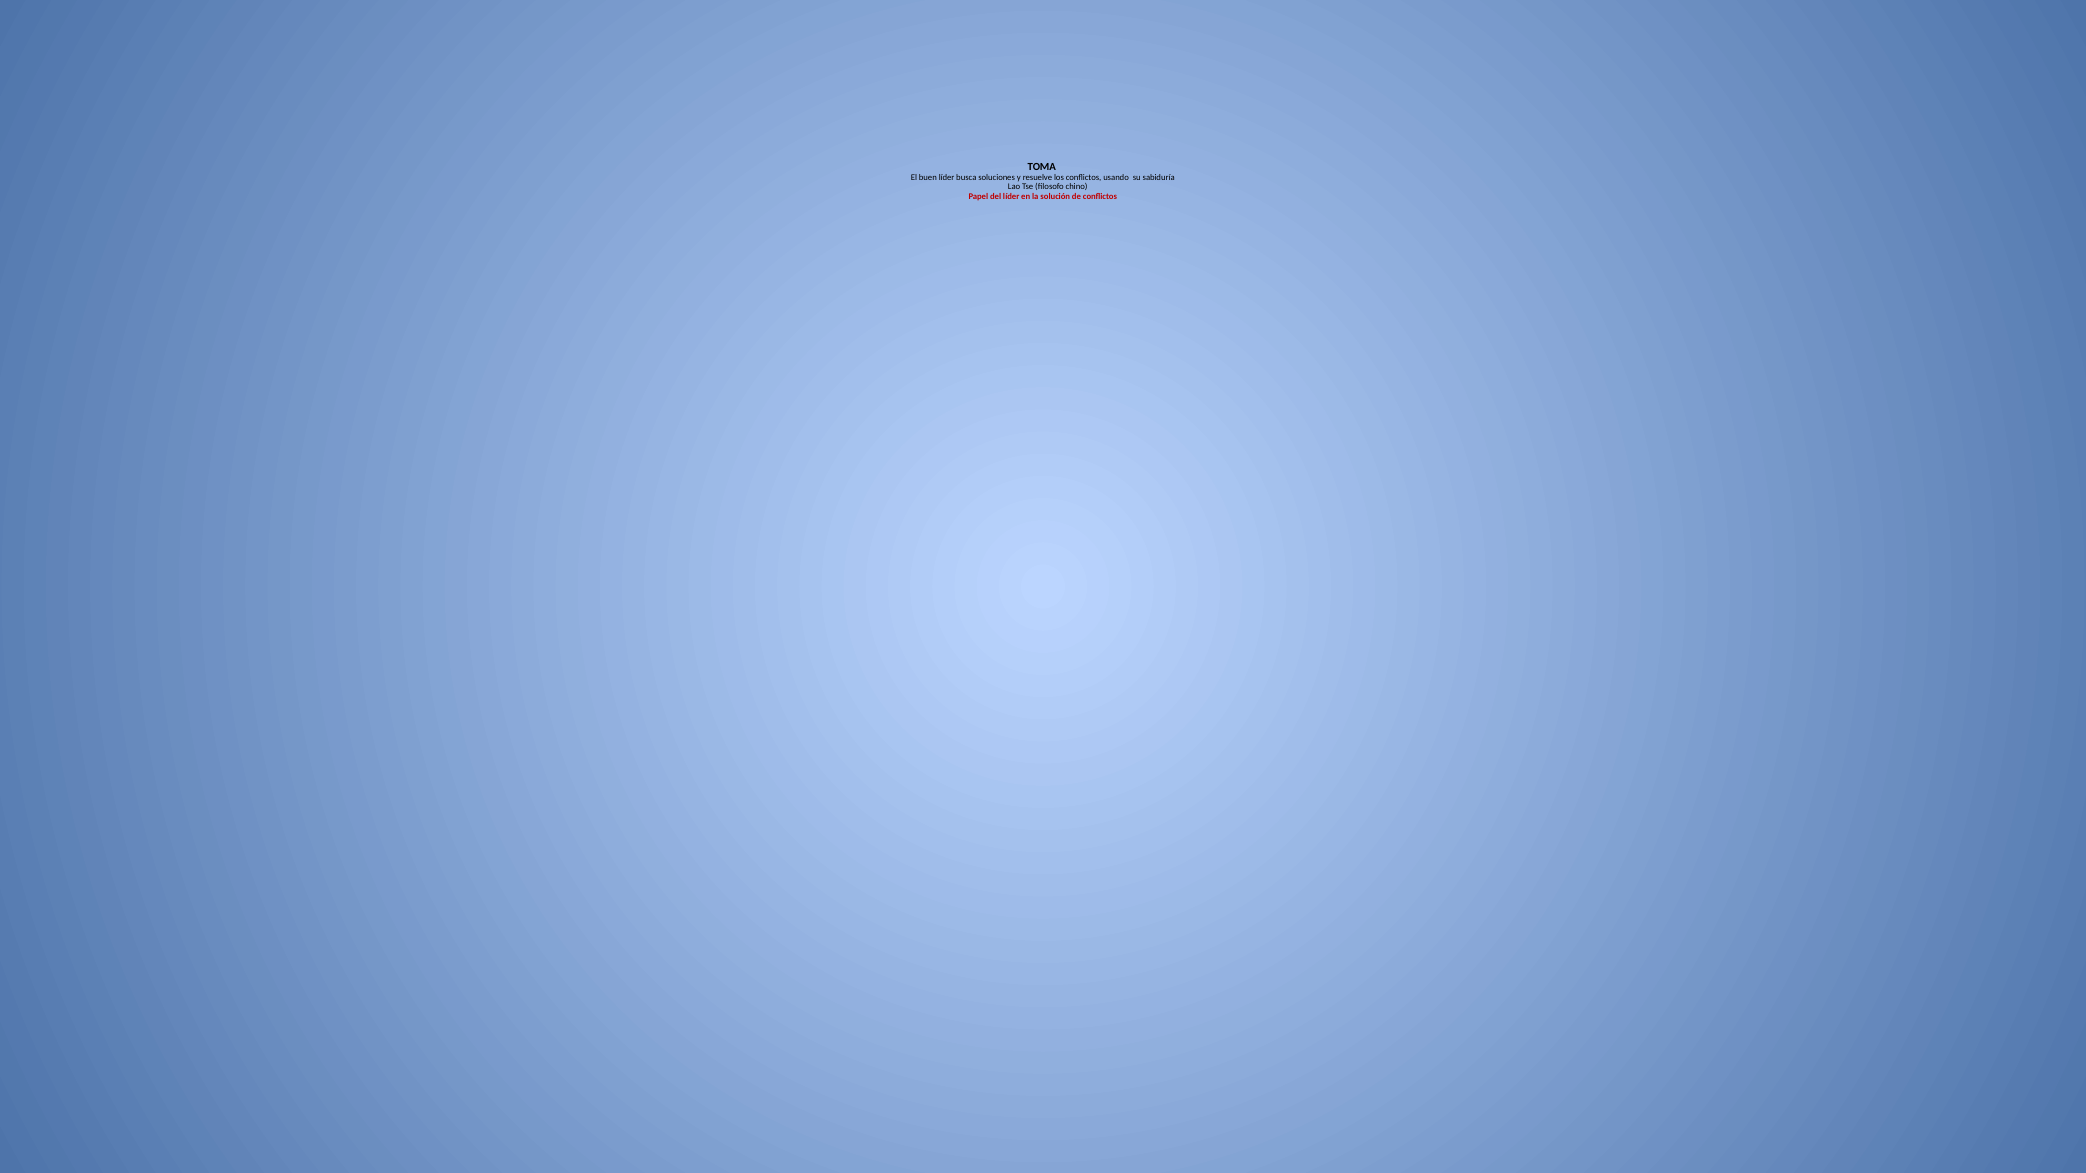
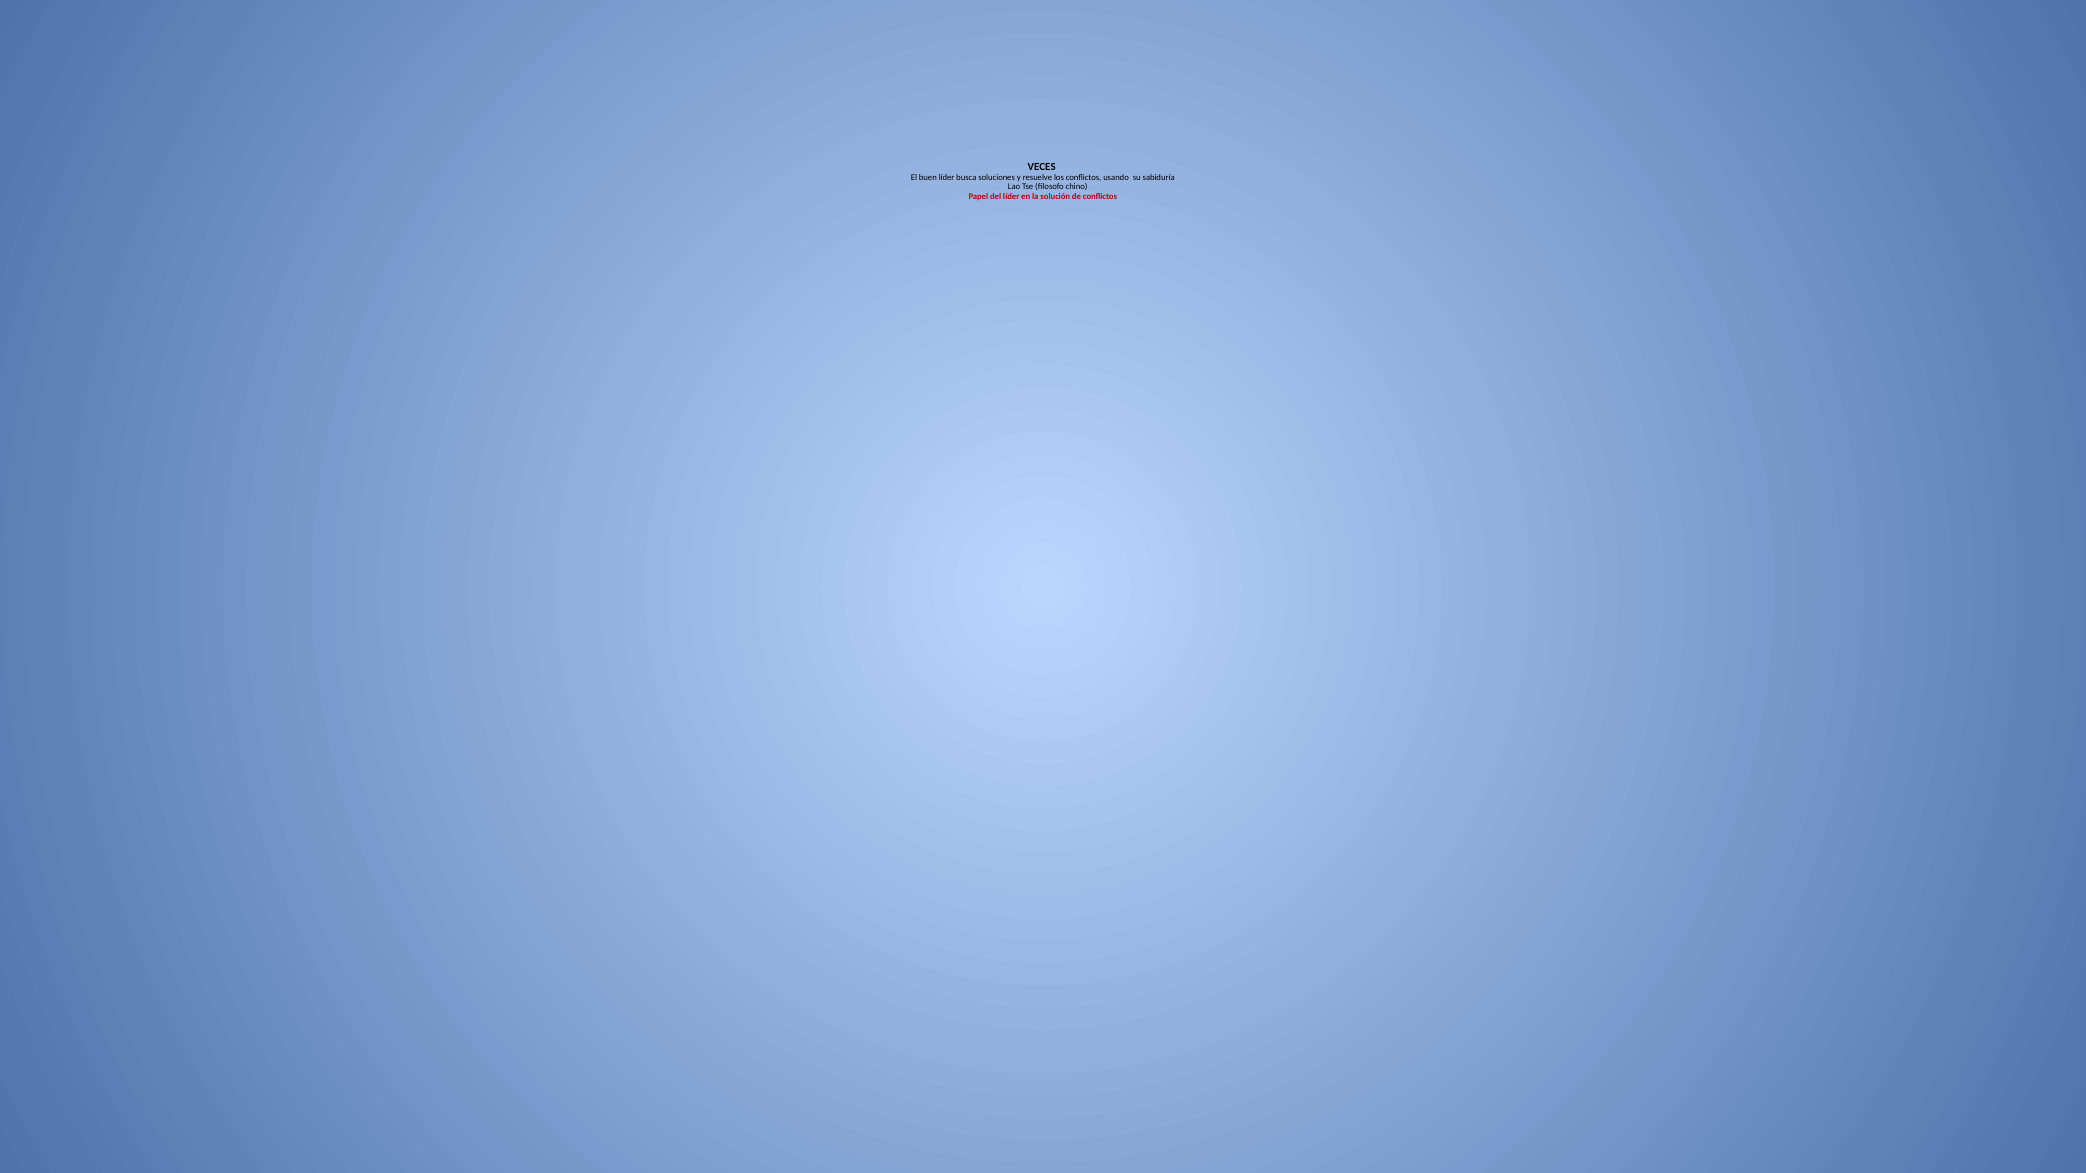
TOMA: TOMA -> VECES
